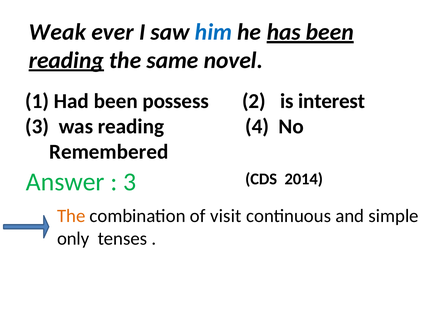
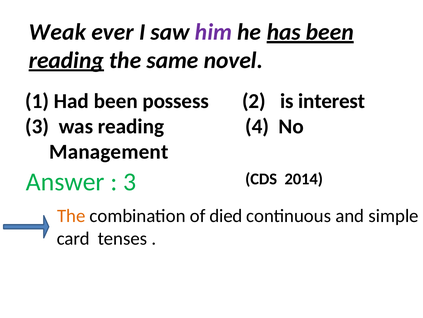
him colour: blue -> purple
Remembered: Remembered -> Management
visit: visit -> died
only: only -> card
